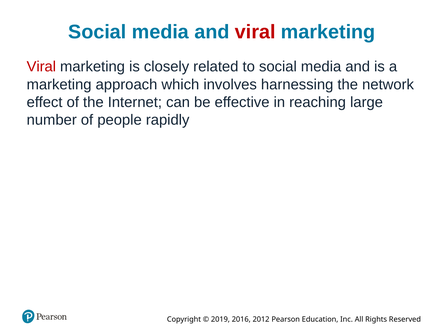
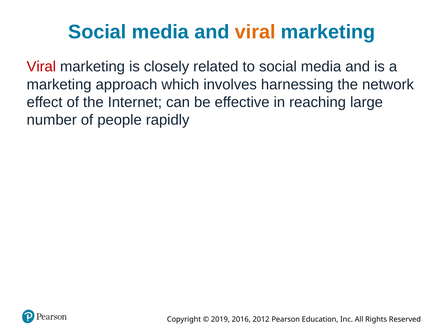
viral at (255, 32) colour: red -> orange
